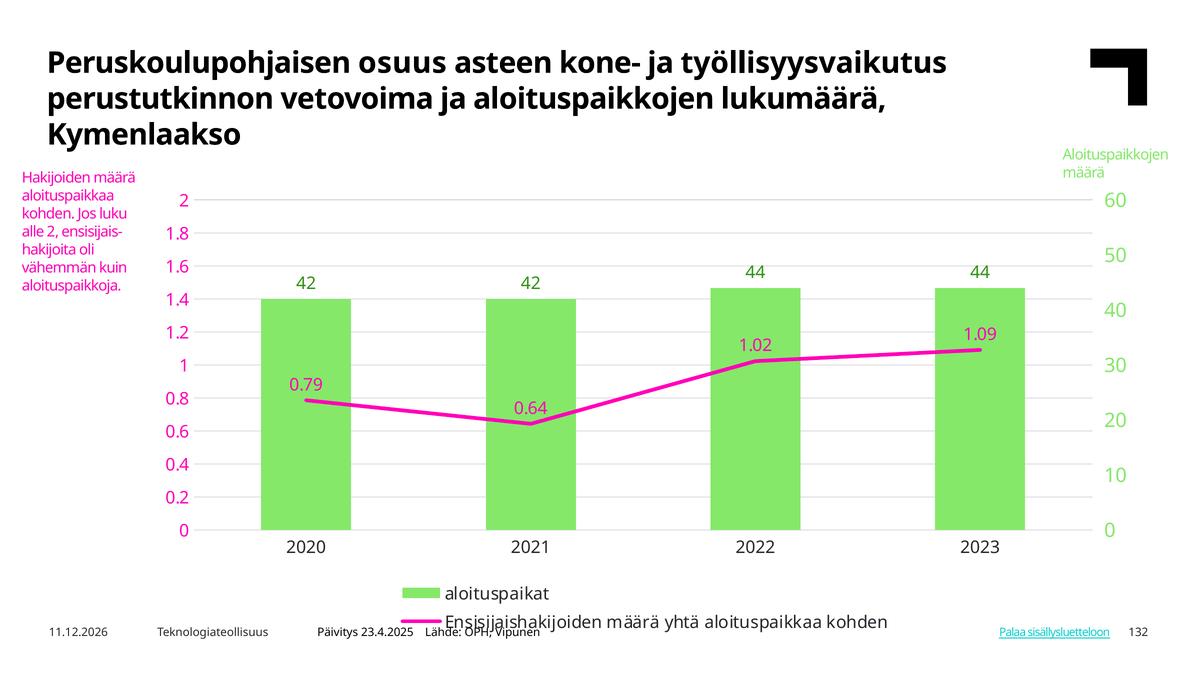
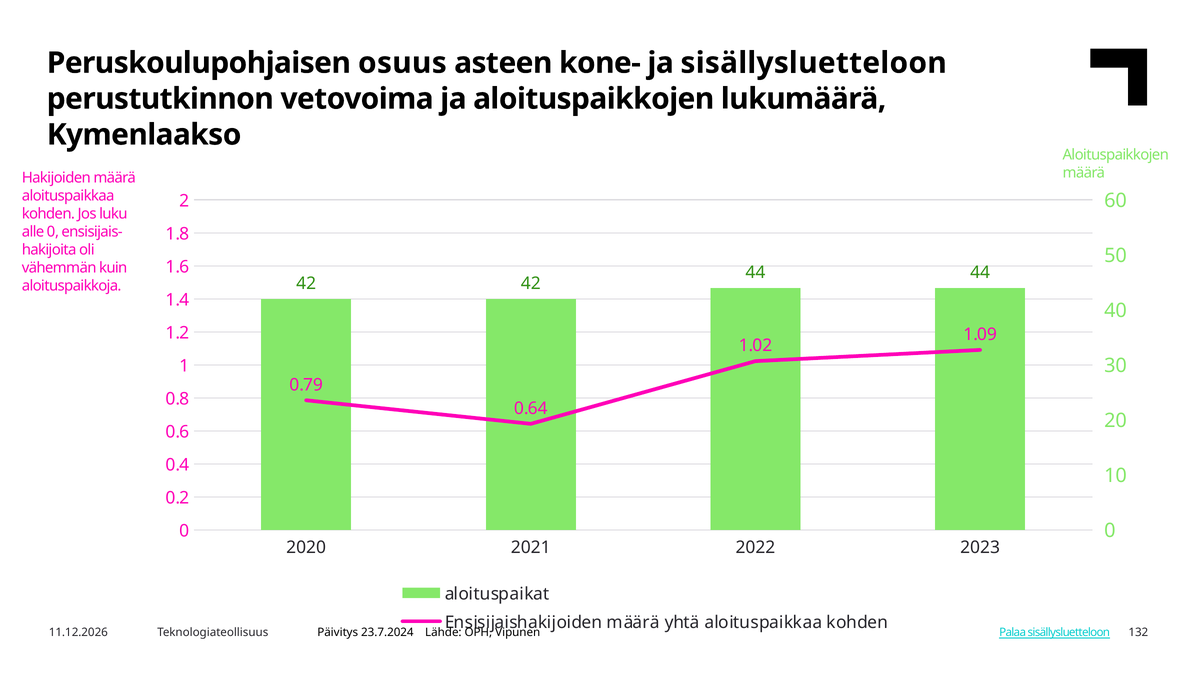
ja työllisyysvaikutus: työllisyysvaikutus -> sisällysluetteloon
alle 2: 2 -> 0
23.4.2025: 23.4.2025 -> 23.7.2024
